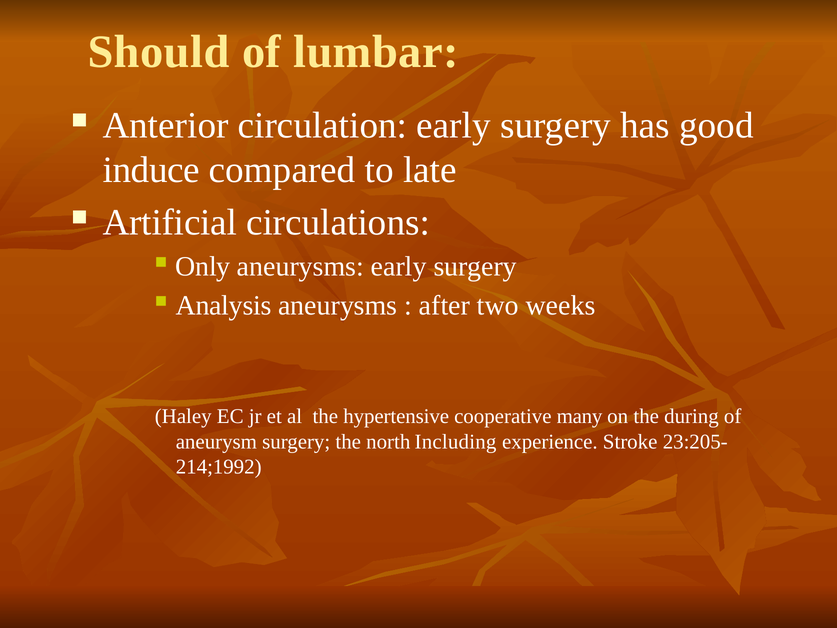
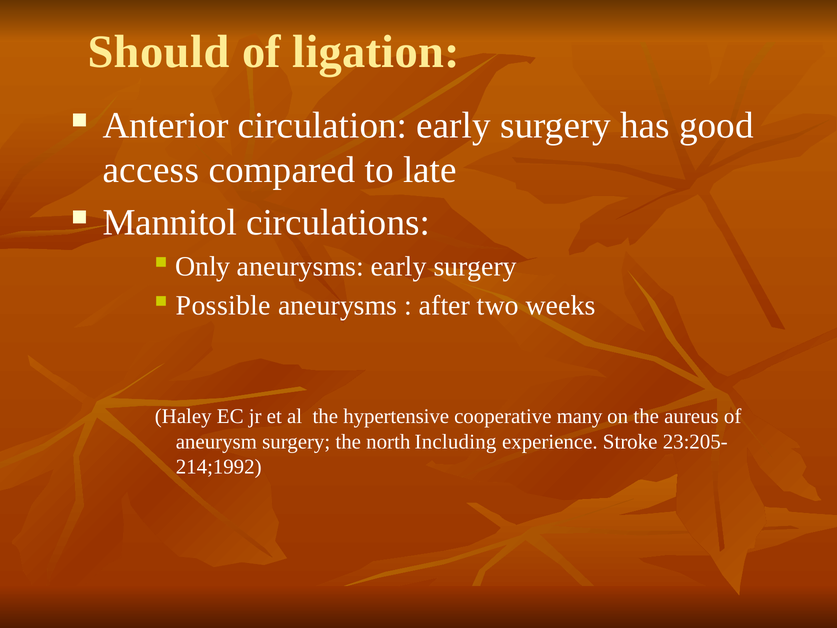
lumbar: lumbar -> ligation
induce: induce -> access
Artificial: Artificial -> Mannitol
Analysis: Analysis -> Possible
during: during -> aureus
